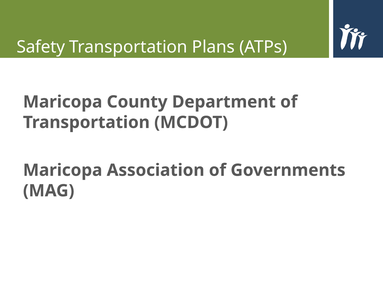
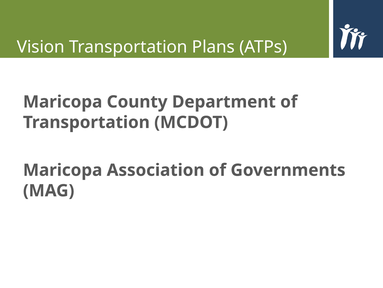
Safety: Safety -> Vision
